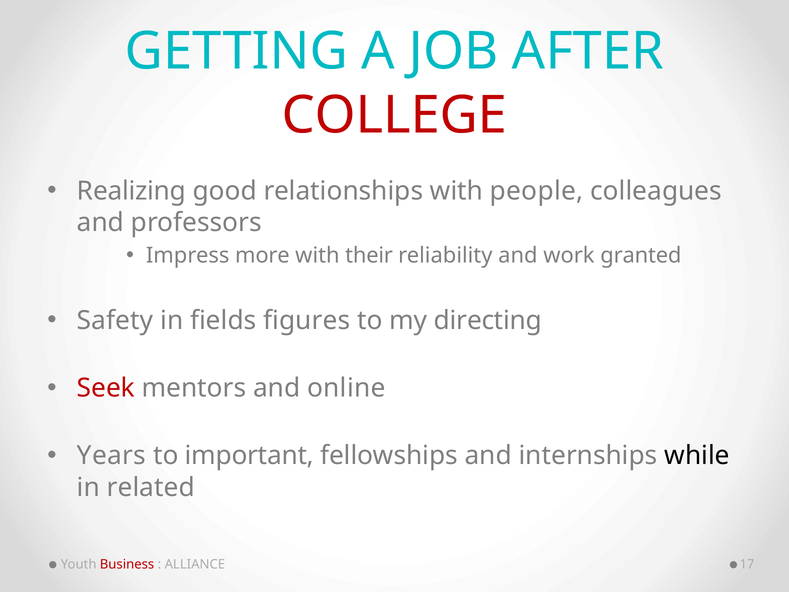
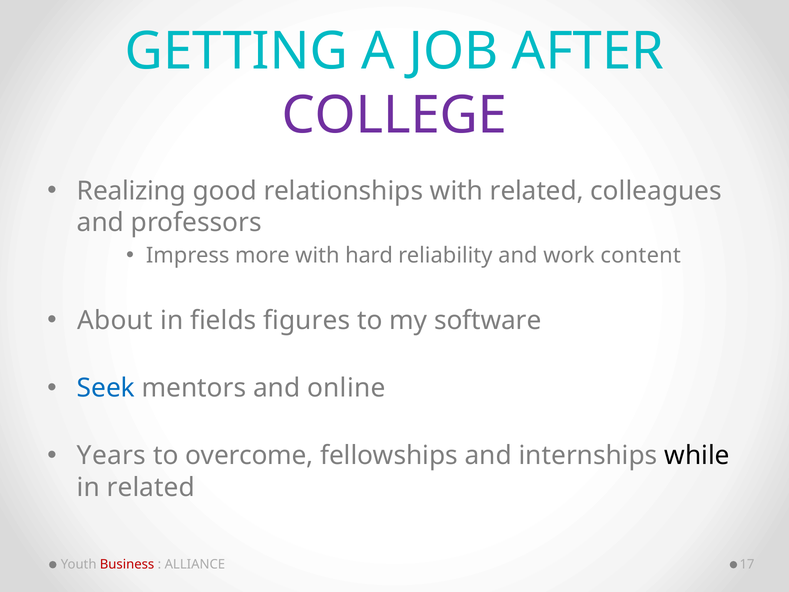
COLLEGE colour: red -> purple
with people: people -> related
their: their -> hard
granted: granted -> content
Safety: Safety -> About
directing: directing -> software
Seek colour: red -> blue
important: important -> overcome
